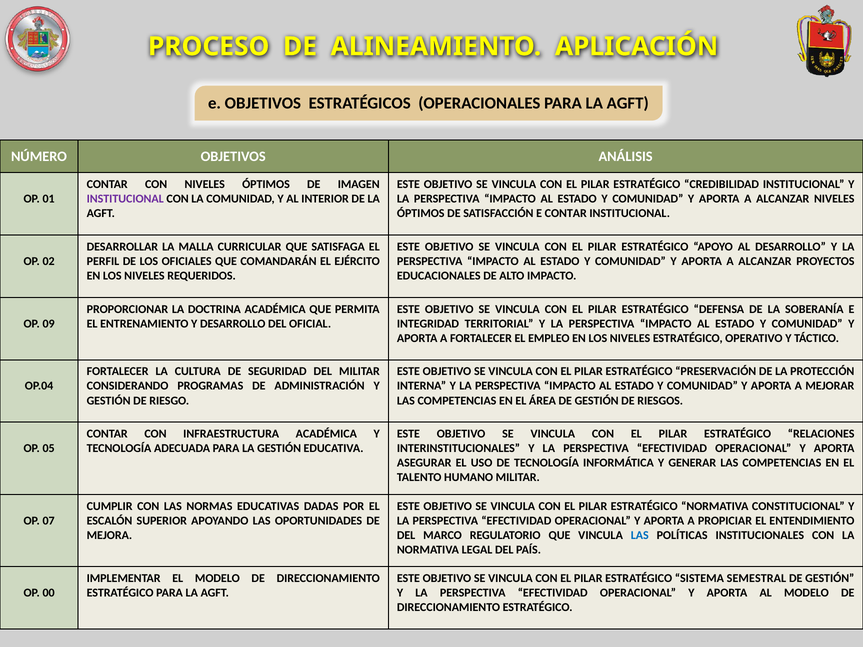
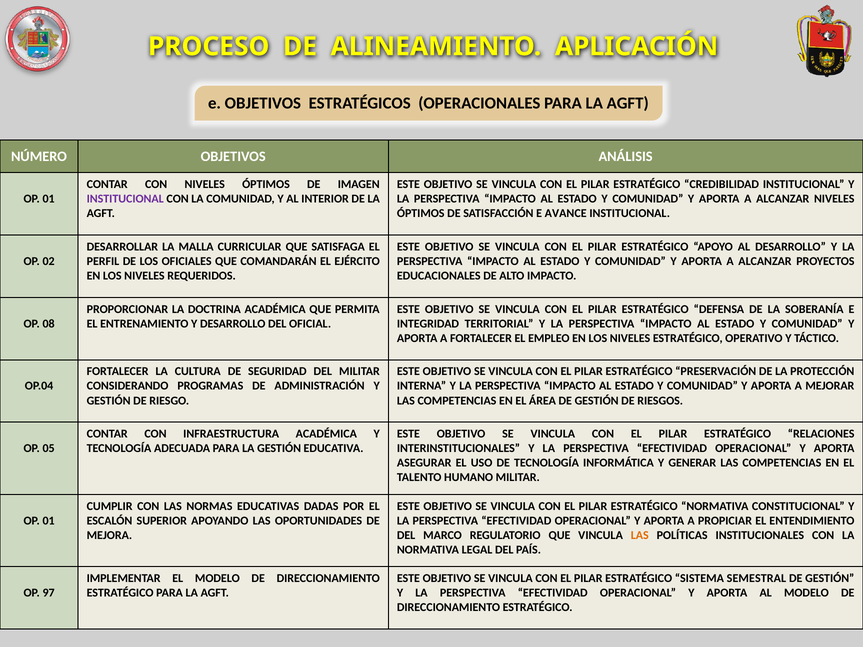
E CONTAR: CONTAR -> AVANCE
09: 09 -> 08
07 at (49, 521): 07 -> 01
LAS at (640, 535) colour: blue -> orange
00: 00 -> 97
